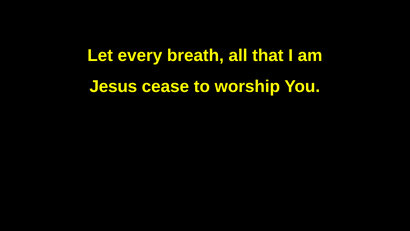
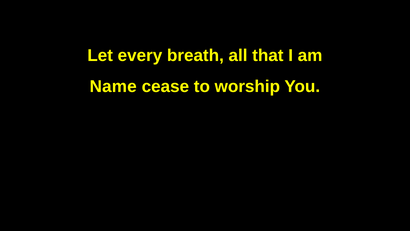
Jesus: Jesus -> Name
